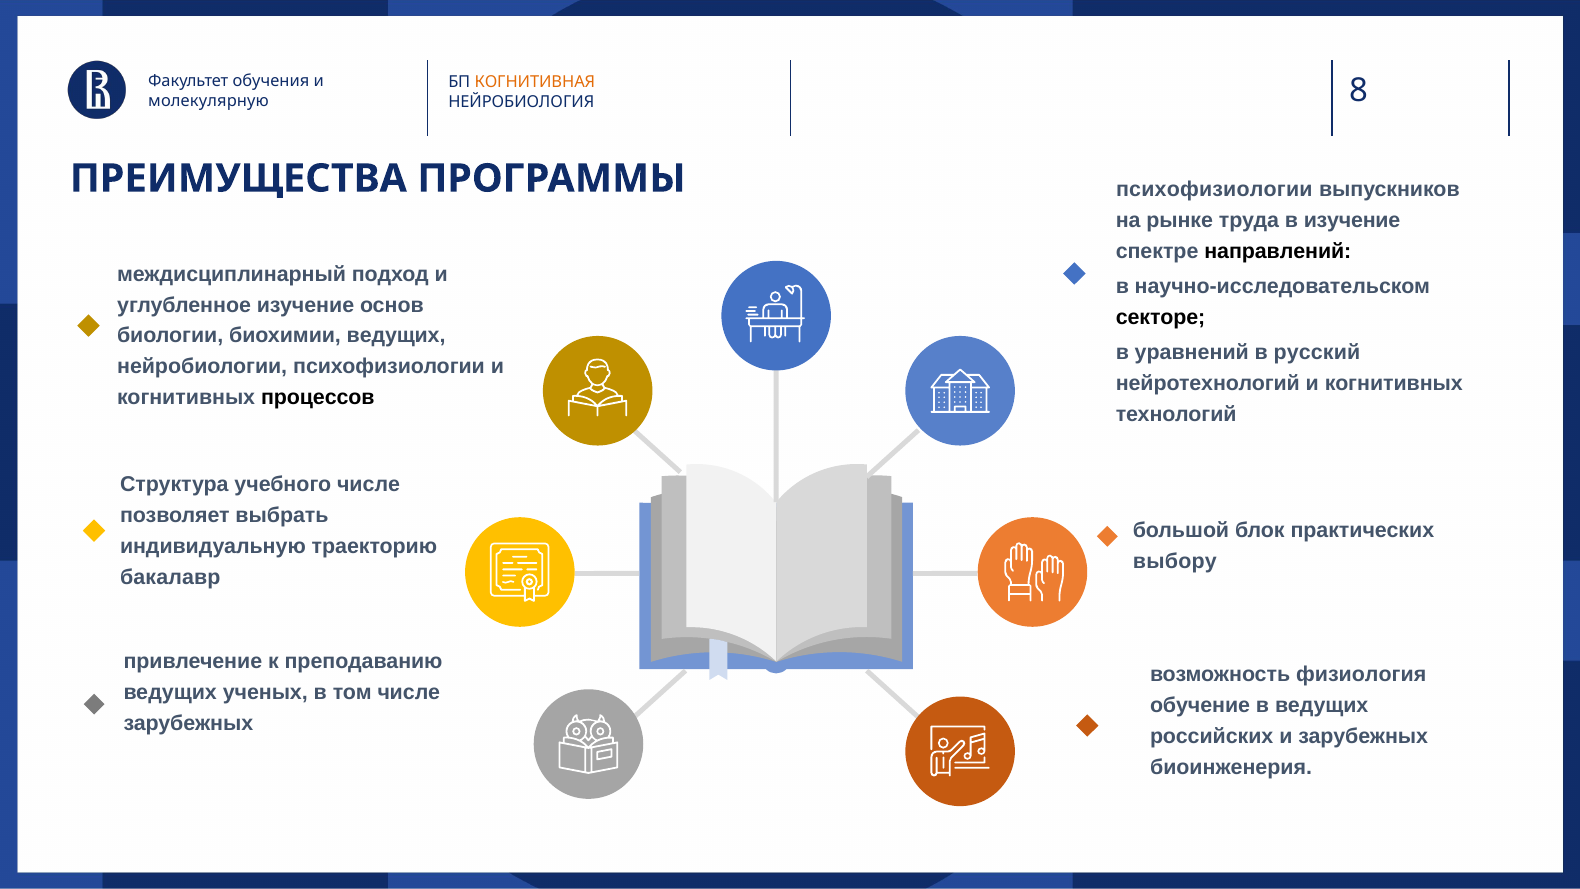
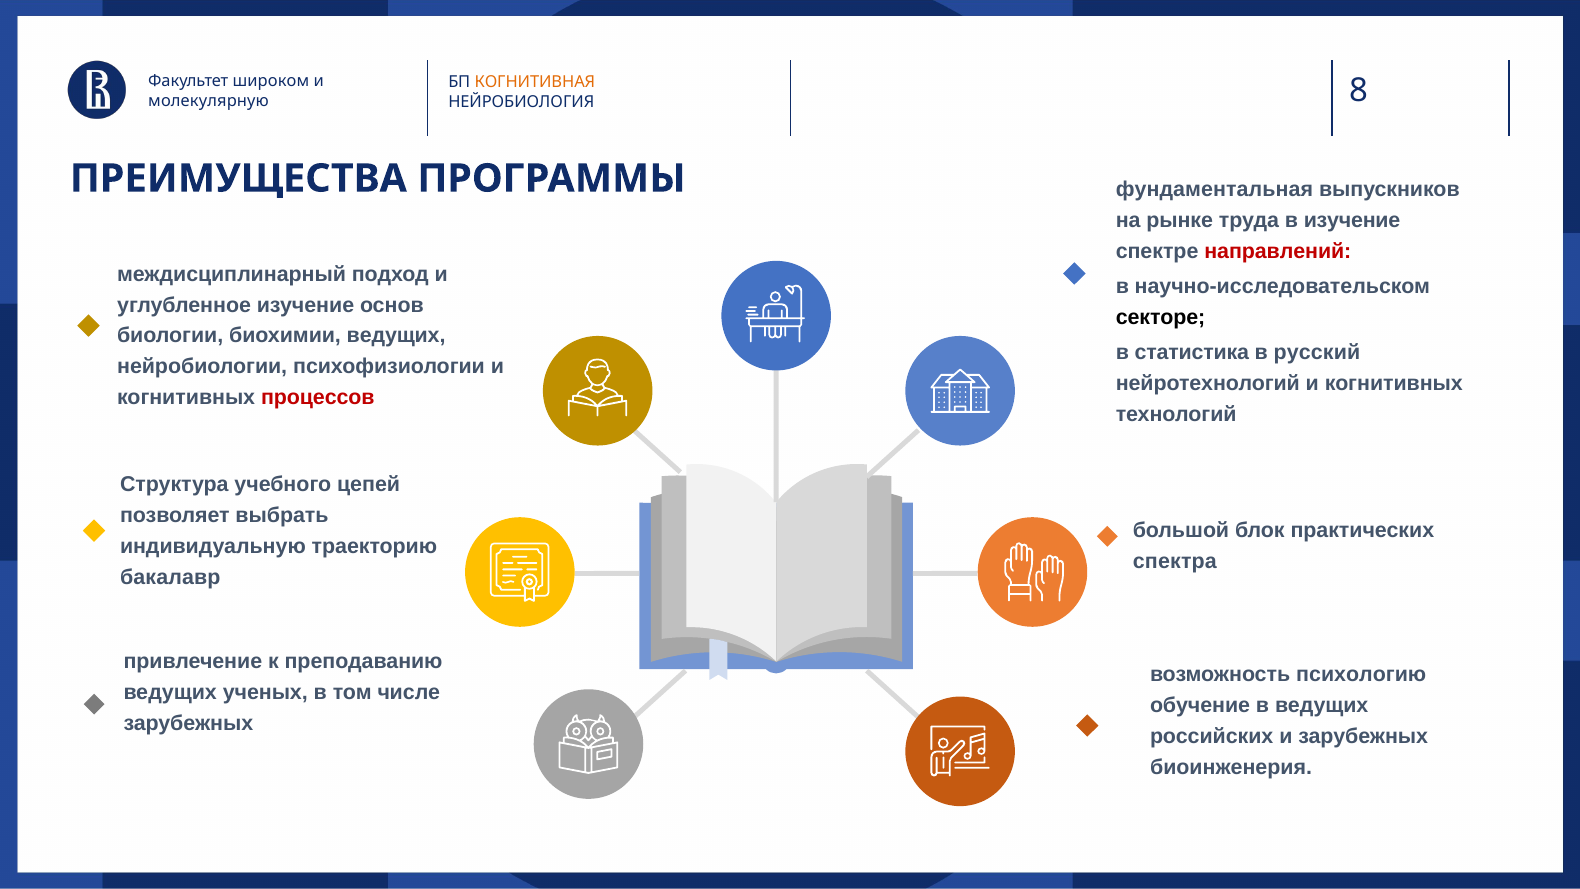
обучения: обучения -> широком
психофизиологии at (1214, 189): психофизиологии -> фундаментальная
направлений colour: black -> red
уравнений: уравнений -> статистика
процессов colour: black -> red
учебного числе: числе -> цепей
выбору: выбору -> спектра
физиология: физиология -> психологию
